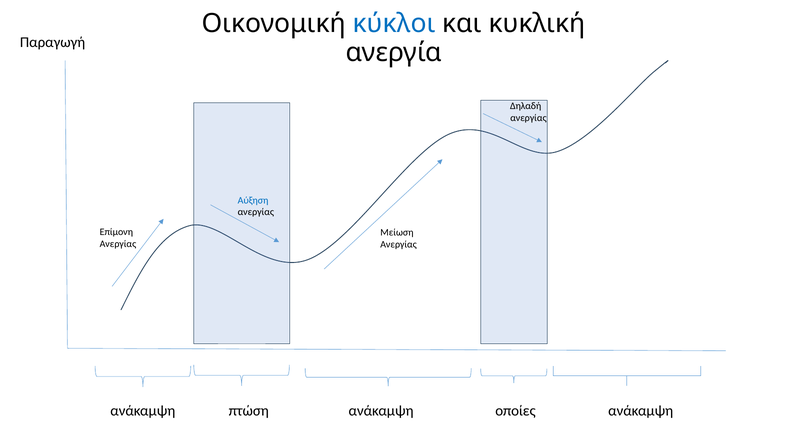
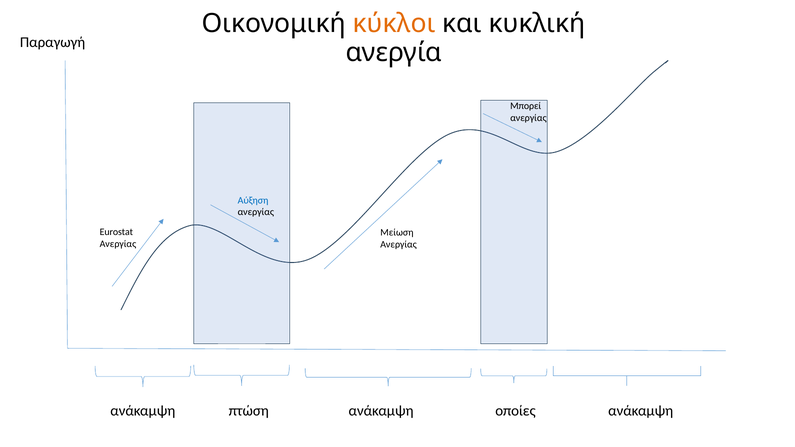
κύκλοι colour: blue -> orange
Δηλαδή: Δηλαδή -> Μπορεί
Επίμονη: Επίμονη -> Eurostat
